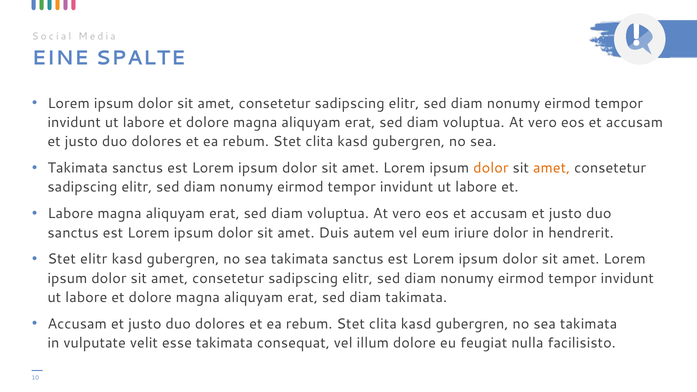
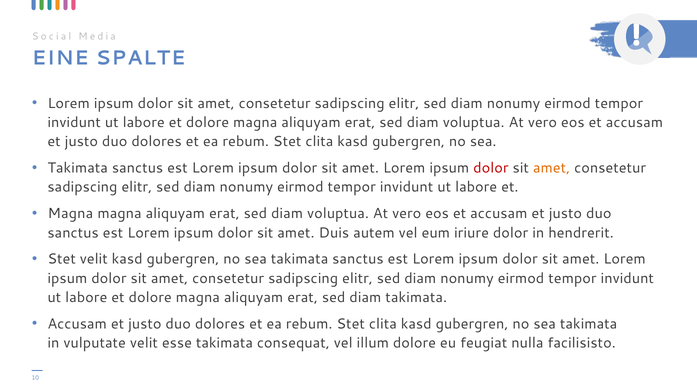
dolor at (491, 168) colour: orange -> red
Labore at (70, 214): Labore -> Magna
Stet elitr: elitr -> velit
